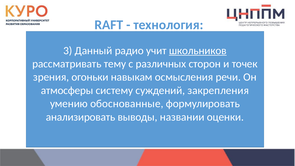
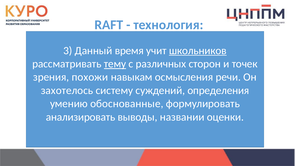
радио: радио -> время
тему underline: none -> present
огоньки: огоньки -> похожи
атмосферы: атмосферы -> захотелось
закрепления: закрепления -> определения
